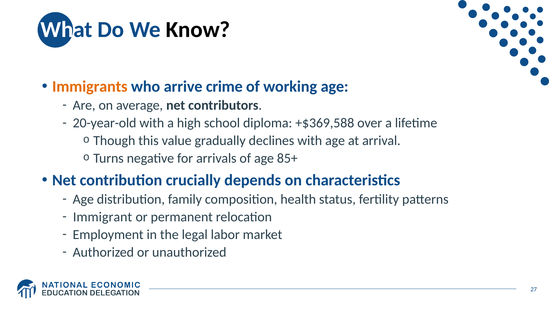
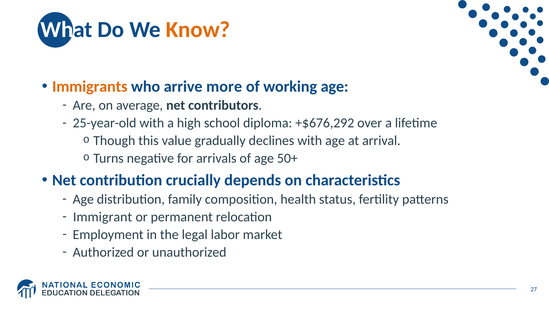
Know colour: black -> orange
crime: crime -> more
20-year-old: 20-year-old -> 25-year-old
+$369,588: +$369,588 -> +$676,292
85+: 85+ -> 50+
